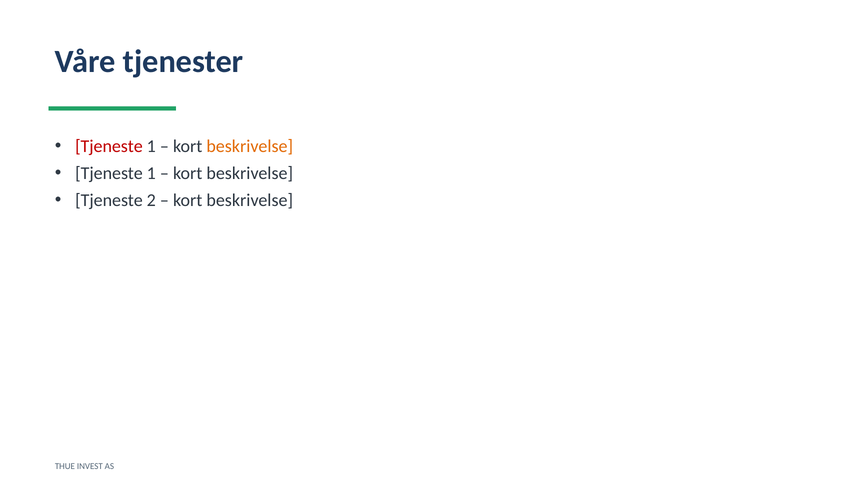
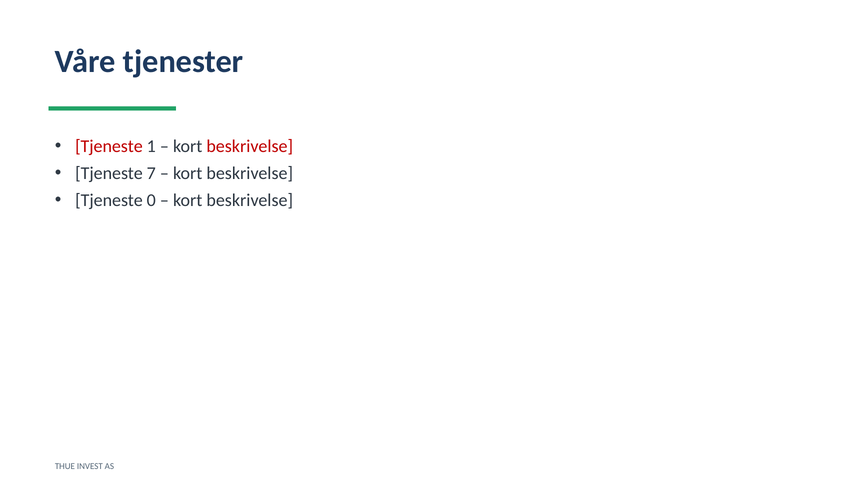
beskrivelse at (250, 146) colour: orange -> red
1 at (151, 173): 1 -> 7
2: 2 -> 0
